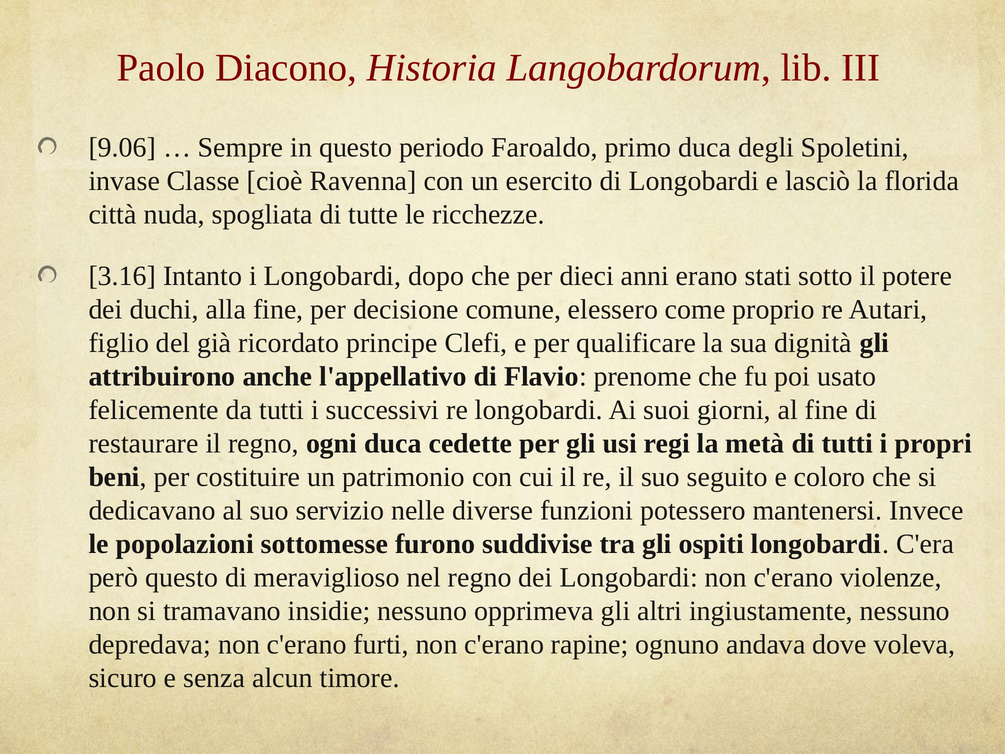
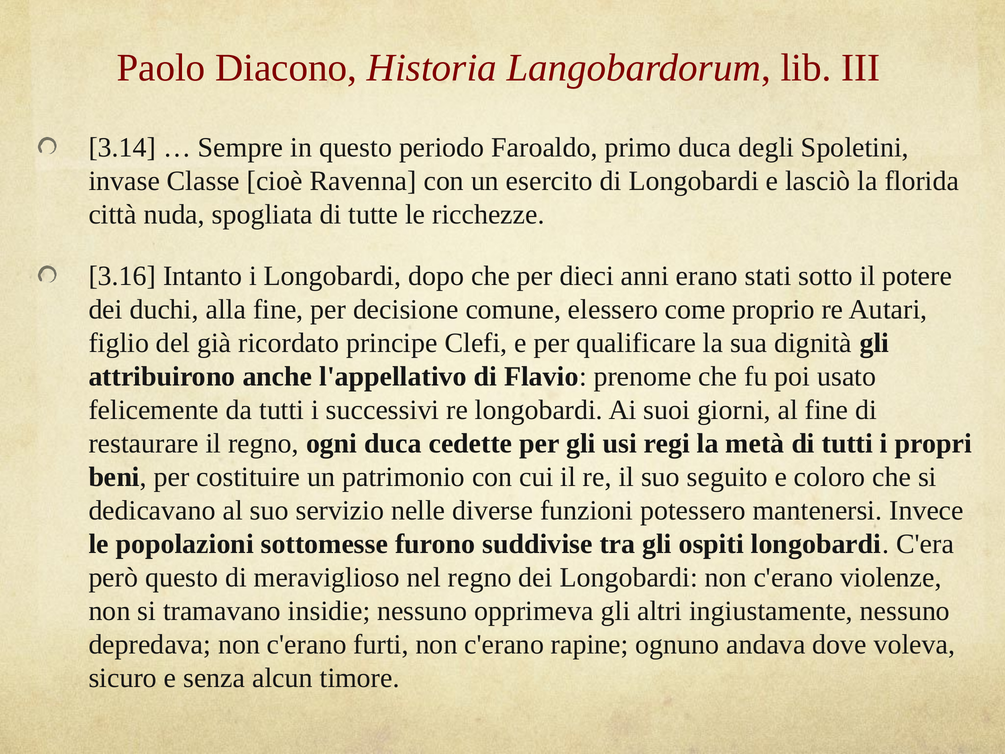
9.06: 9.06 -> 3.14
